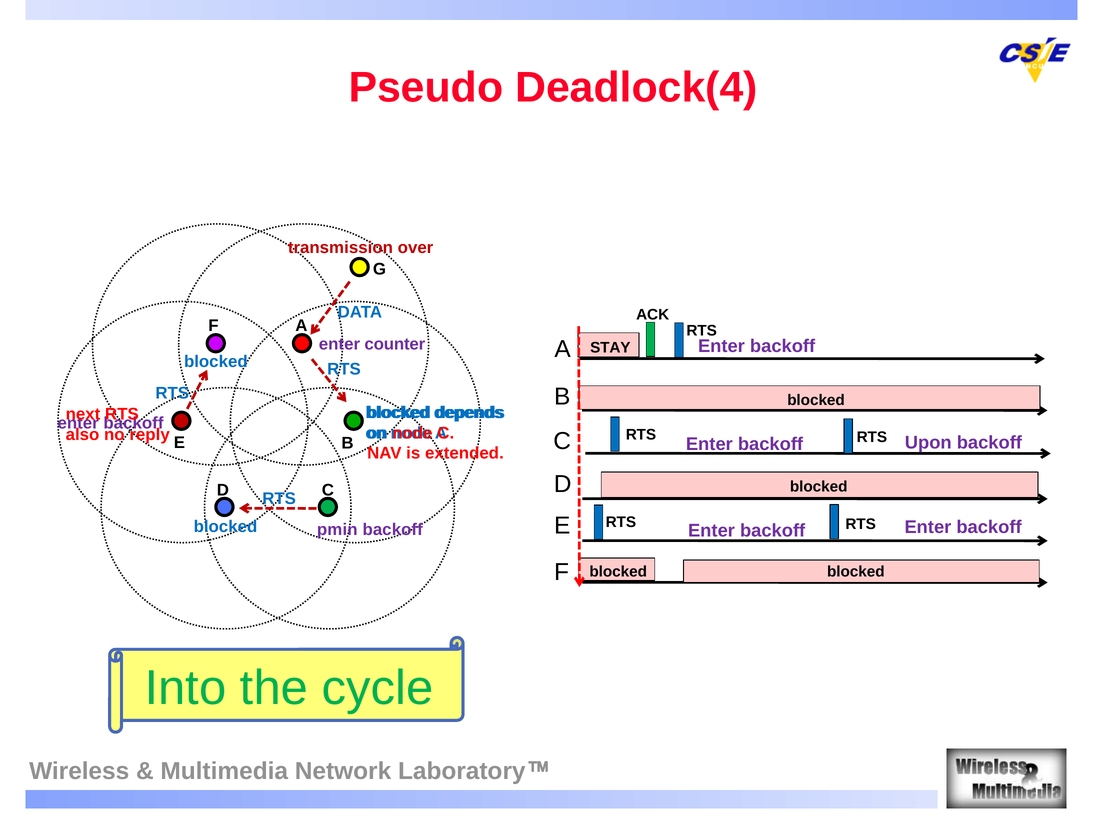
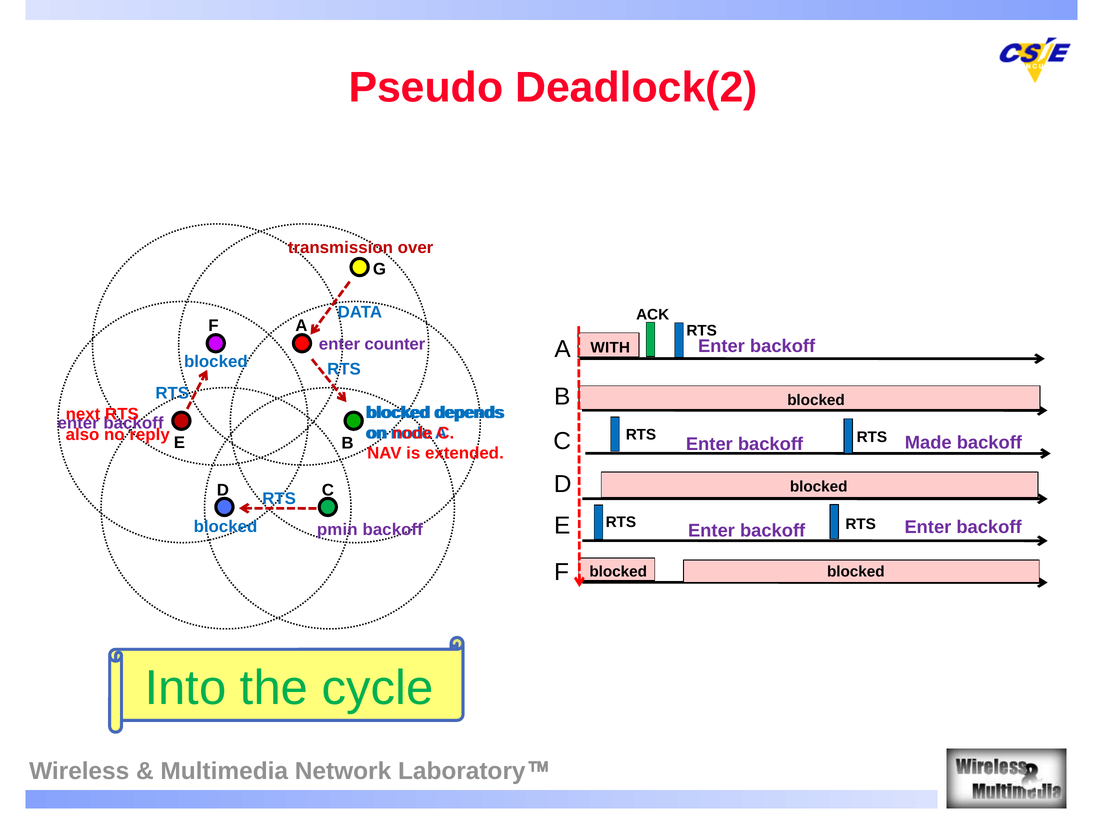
Deadlock(4: Deadlock(4 -> Deadlock(2
STAY: STAY -> WITH
Upon: Upon -> Made
